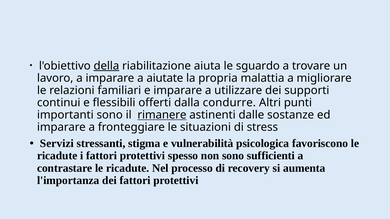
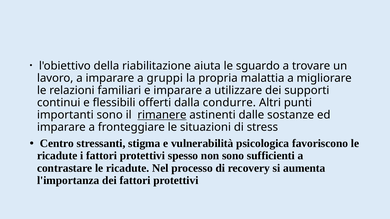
della underline: present -> none
aiutate: aiutate -> gruppi
Servizi: Servizi -> Centro
